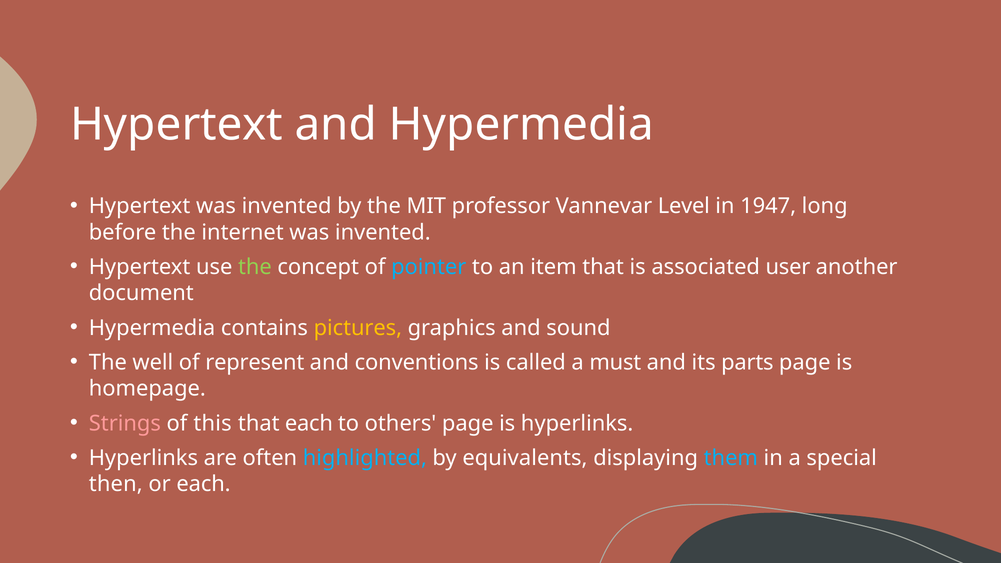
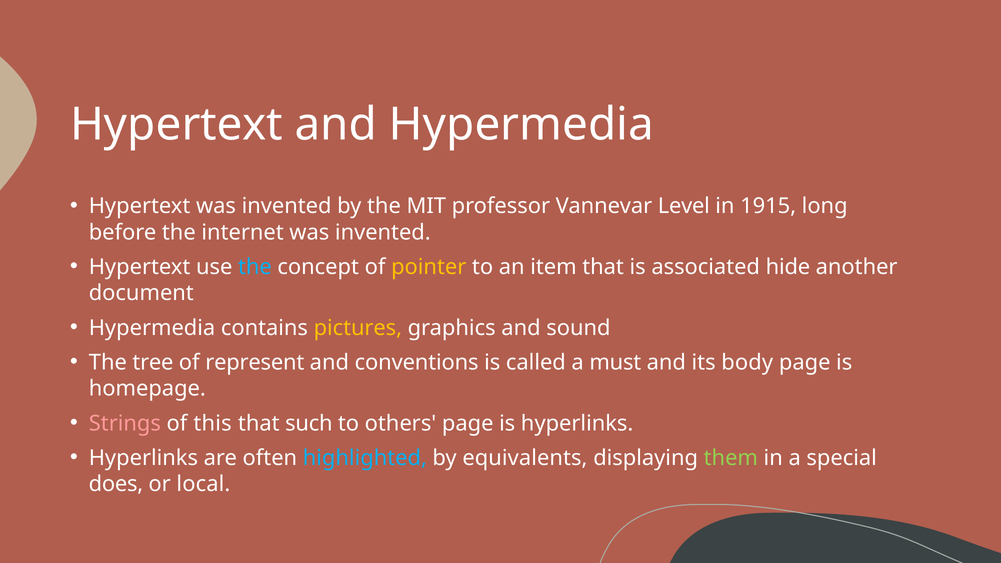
1947: 1947 -> 1915
the at (255, 267) colour: light green -> light blue
pointer colour: light blue -> yellow
user: user -> hide
well: well -> tree
parts: parts -> body
that each: each -> such
them colour: light blue -> light green
then: then -> does
or each: each -> local
